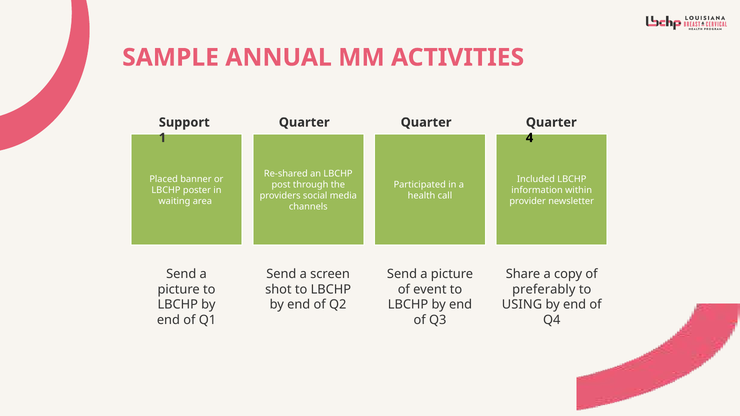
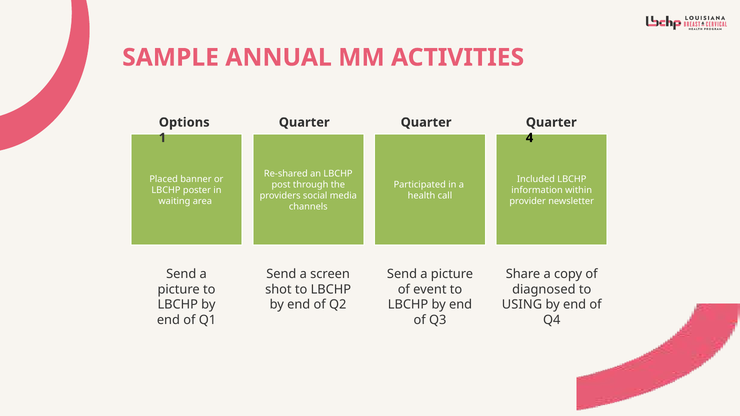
Support: Support -> Options
preferably: preferably -> diagnosed
